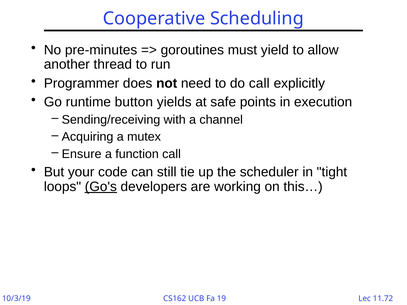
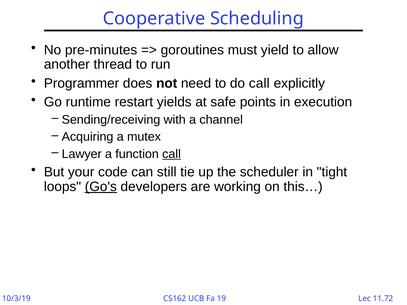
button: button -> restart
Ensure: Ensure -> Lawyer
call at (172, 154) underline: none -> present
